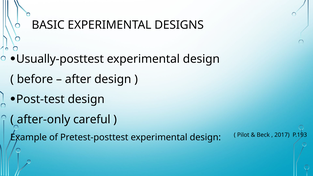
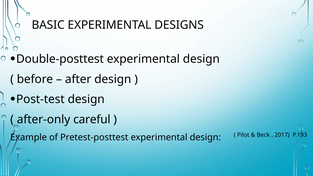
Usually-posttest: Usually-posttest -> Double-posttest
